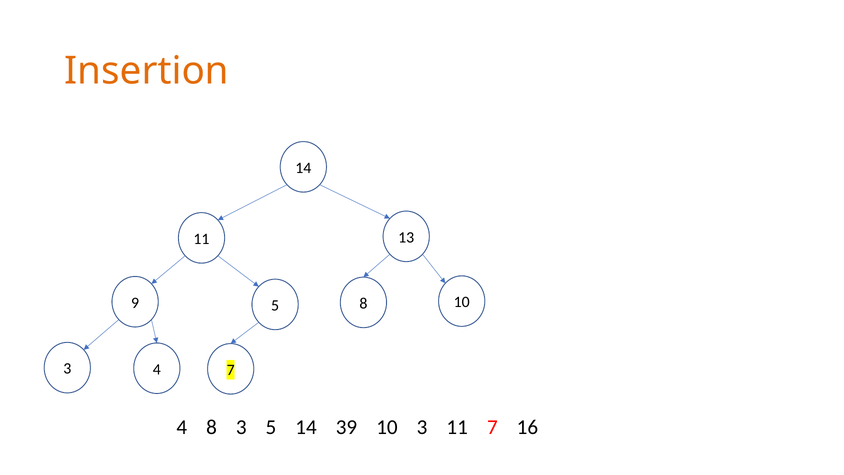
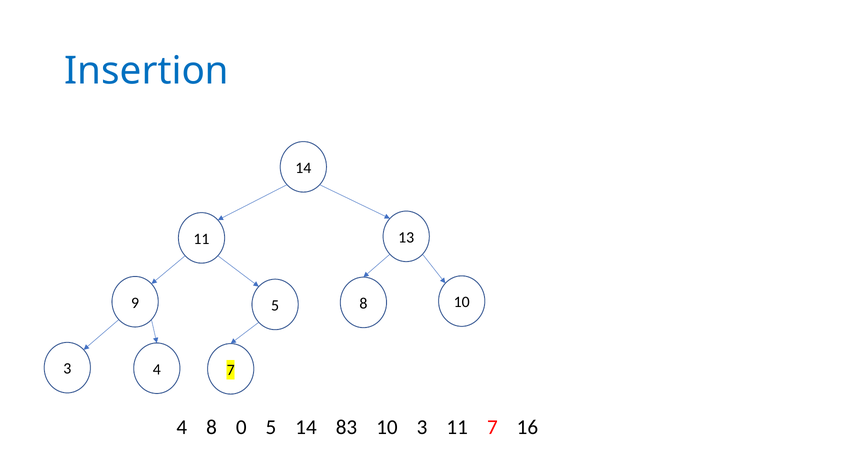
Insertion colour: orange -> blue
8 3: 3 -> 0
39: 39 -> 83
